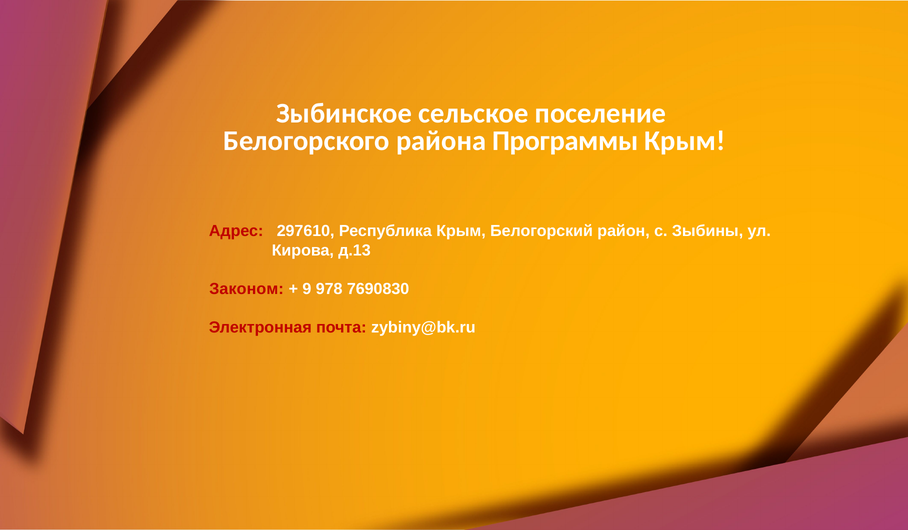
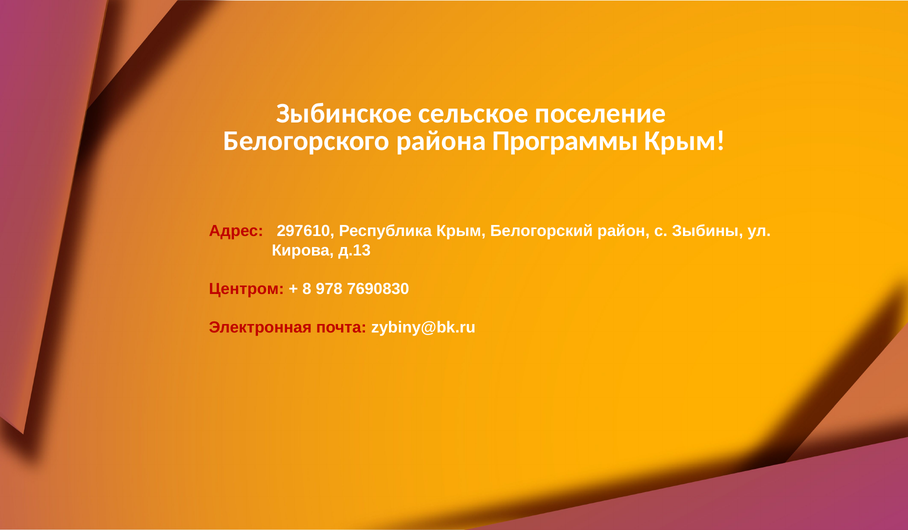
Законом: Законом -> Центром
9: 9 -> 8
